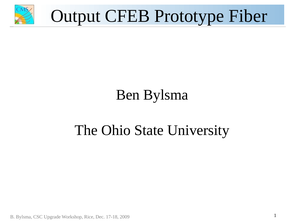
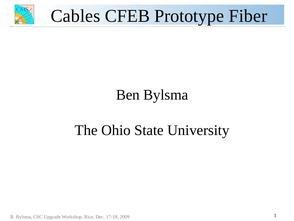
Output: Output -> Cables
